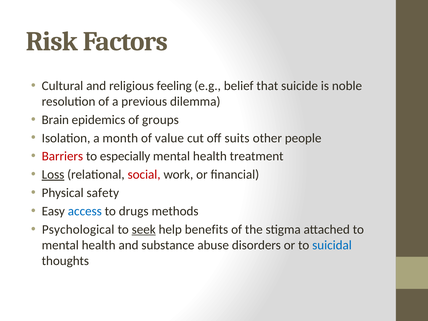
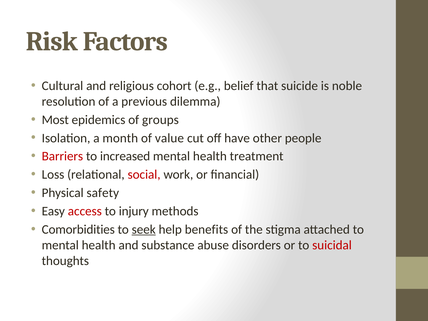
feeling: feeling -> cohort
Brain: Brain -> Most
suits: suits -> have
especially: especially -> increased
Loss underline: present -> none
access colour: blue -> red
drugs: drugs -> injury
Psychological: Psychological -> Comorbidities
suicidal colour: blue -> red
